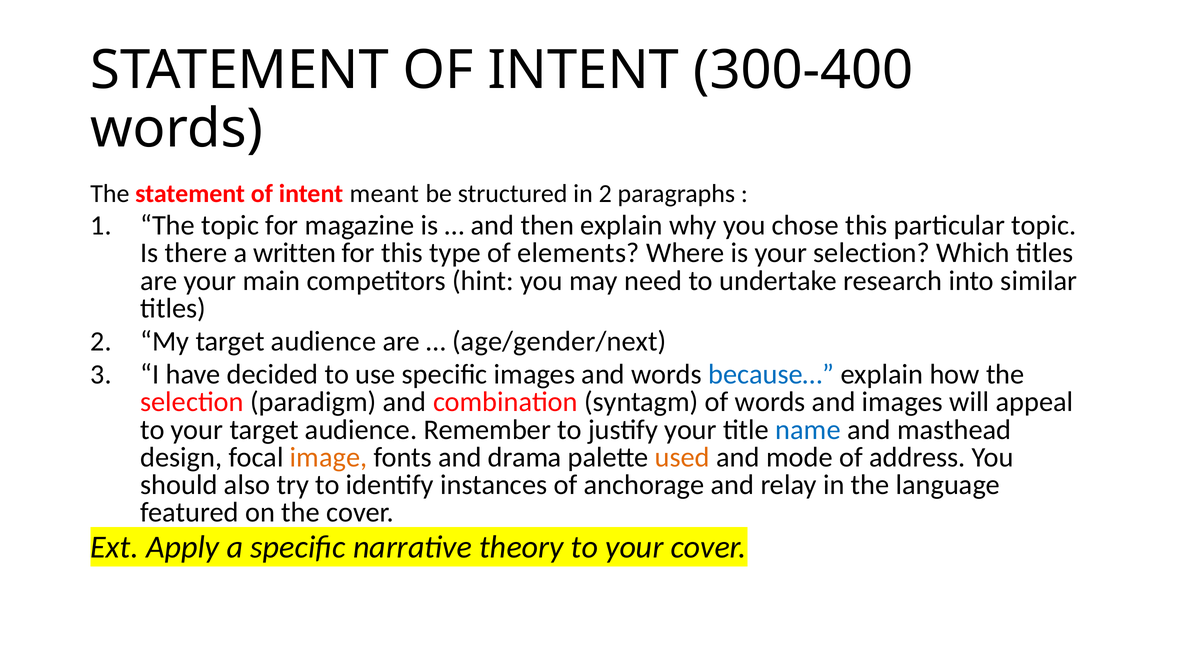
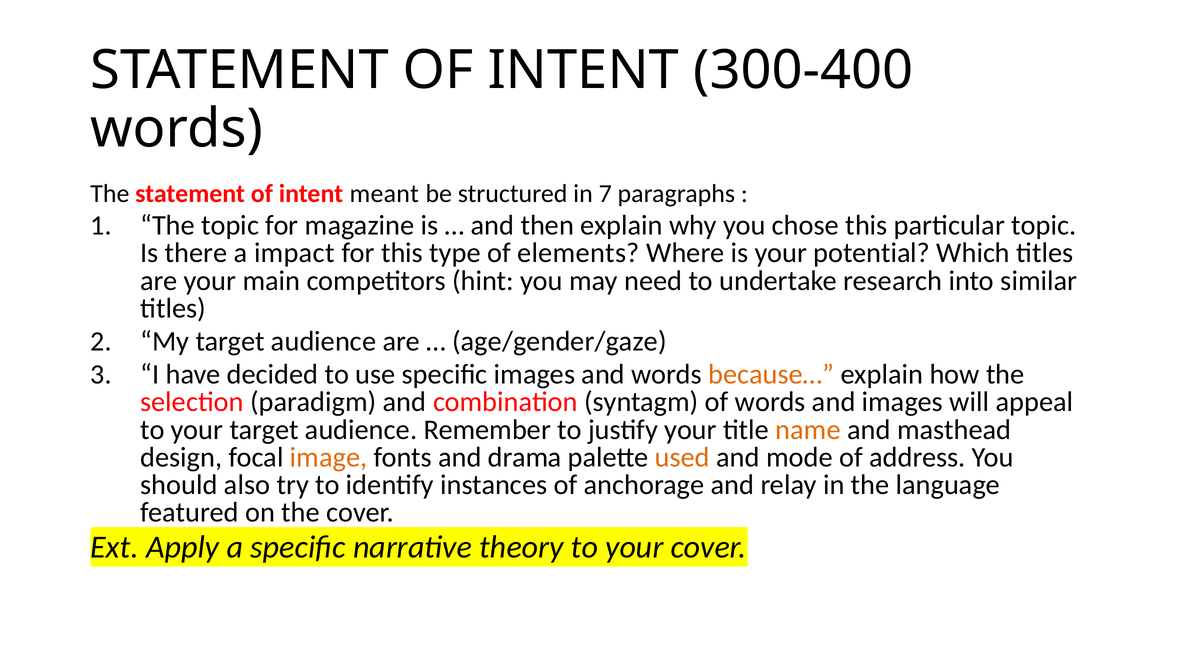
in 2: 2 -> 7
written: written -> impact
your selection: selection -> potential
age/gender/next: age/gender/next -> age/gender/gaze
because… colour: blue -> orange
name colour: blue -> orange
